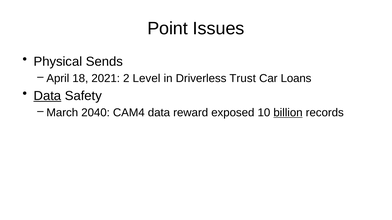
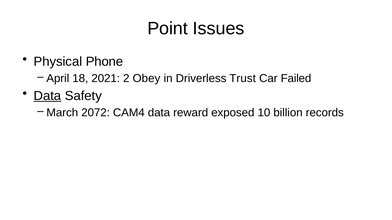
Sends: Sends -> Phone
Level: Level -> Obey
Loans: Loans -> Failed
2040: 2040 -> 2072
billion underline: present -> none
